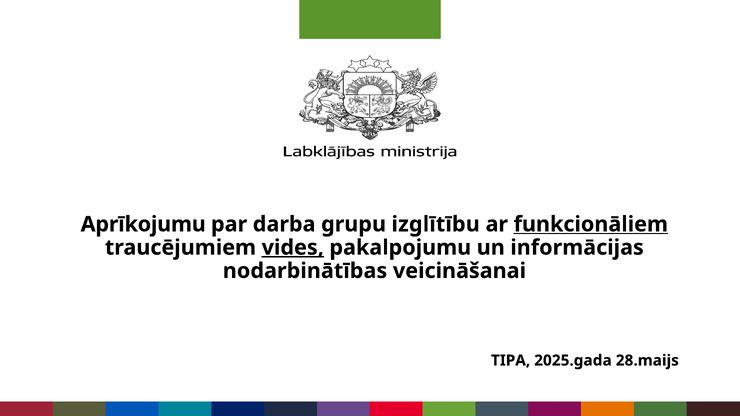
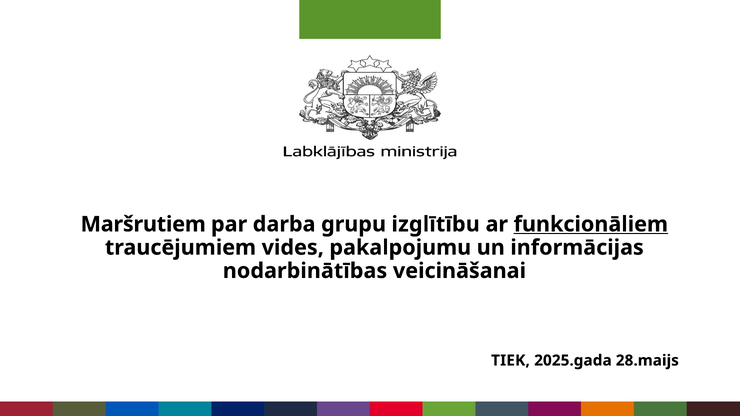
Aprīkojumu: Aprīkojumu -> Maršrutiem
vides underline: present -> none
TIPA: TIPA -> TIEK
